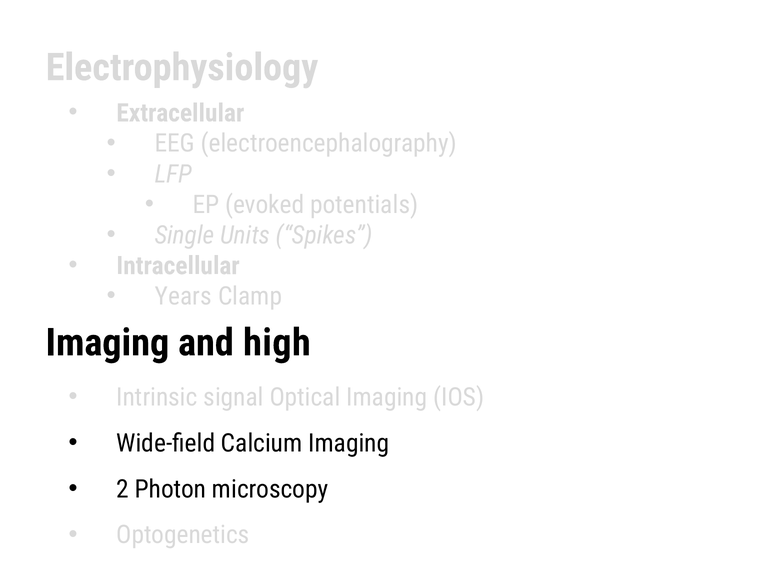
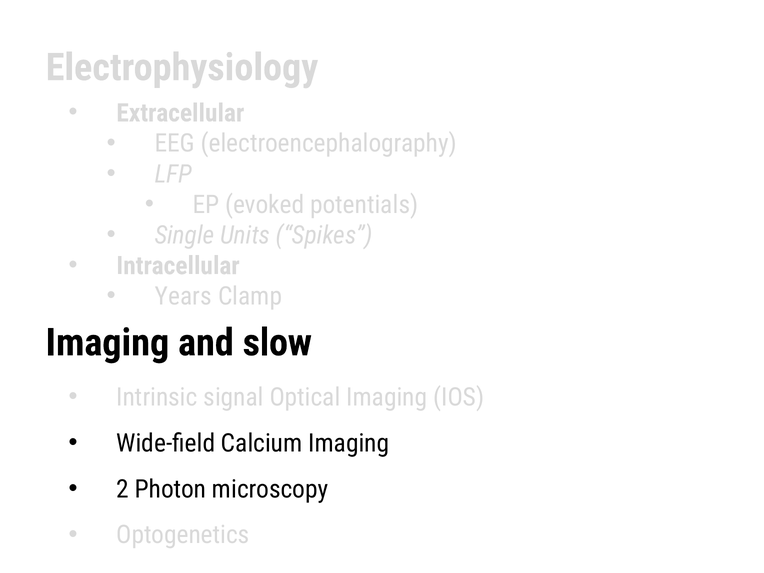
high: high -> slow
